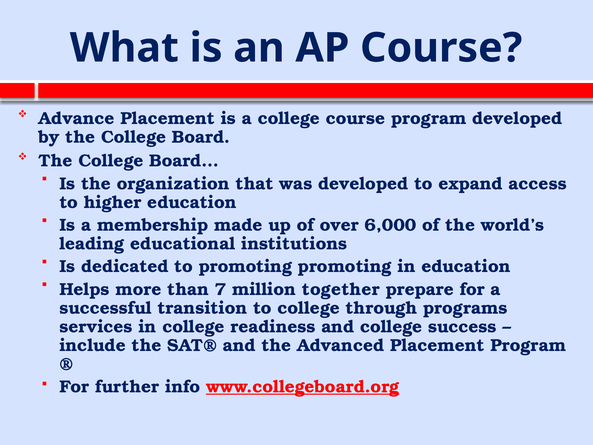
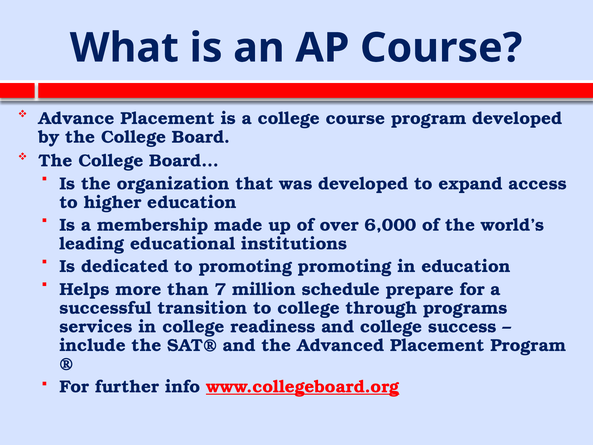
together: together -> schedule
